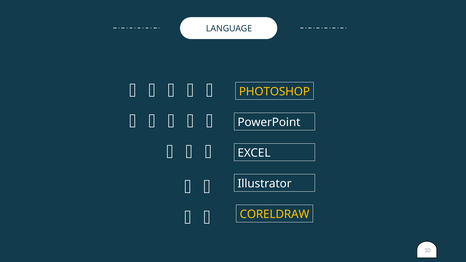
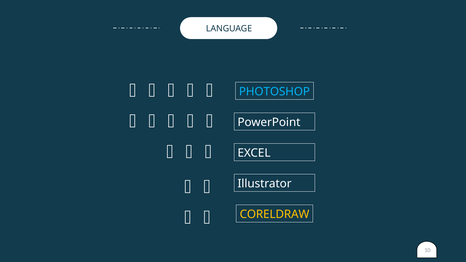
PHOTOSHOP colour: yellow -> light blue
